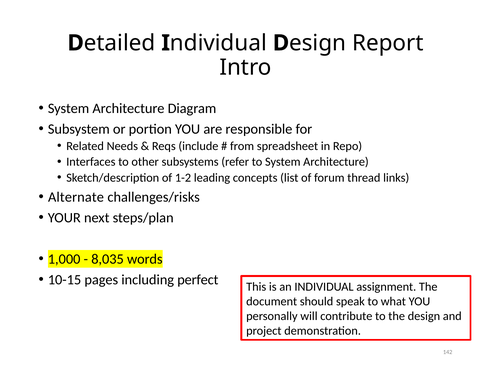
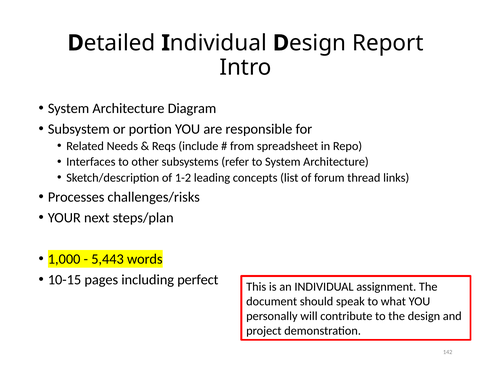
Alternate: Alternate -> Processes
8,035: 8,035 -> 5,443
